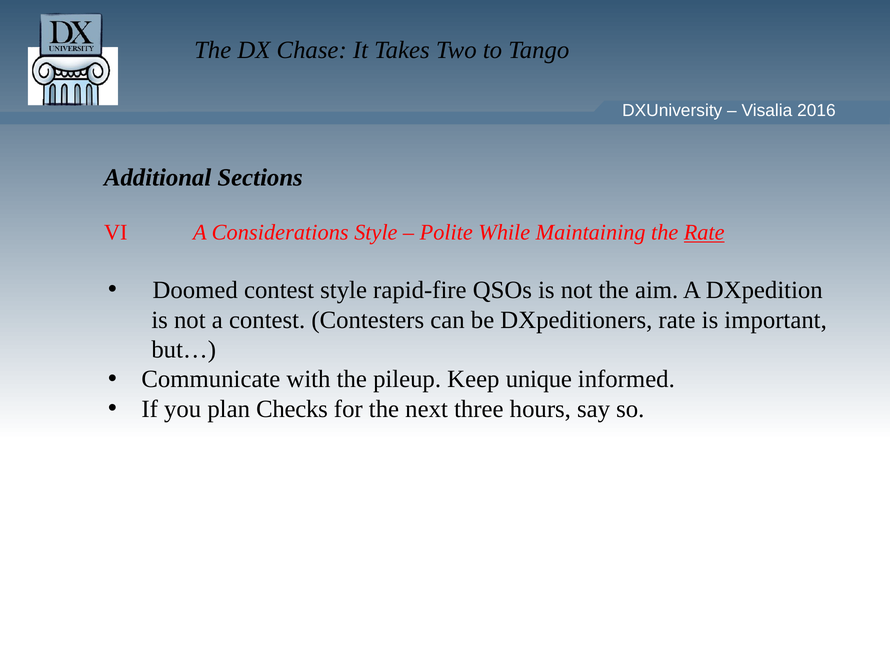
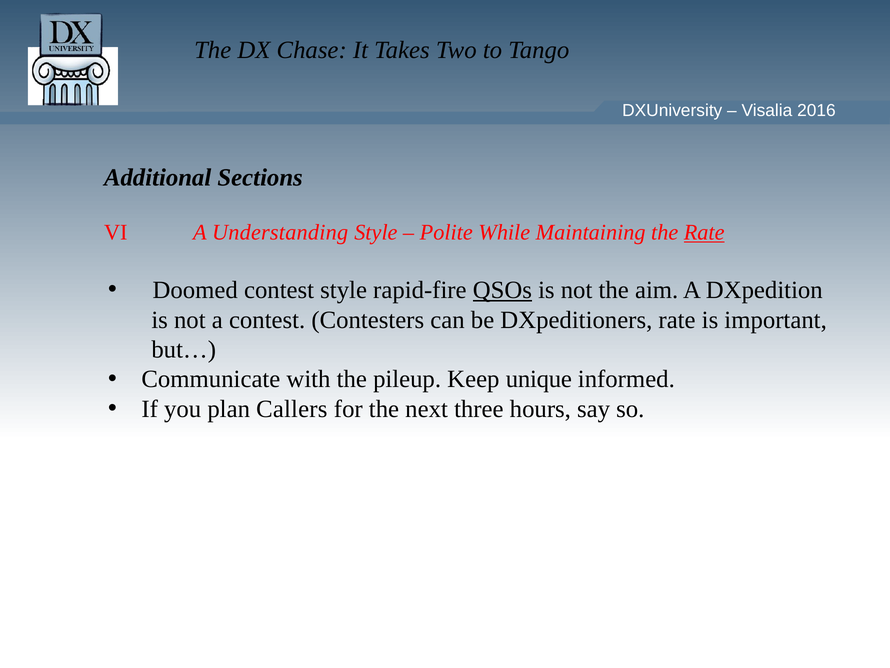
Considerations: Considerations -> Understanding
QSOs underline: none -> present
Checks: Checks -> Callers
